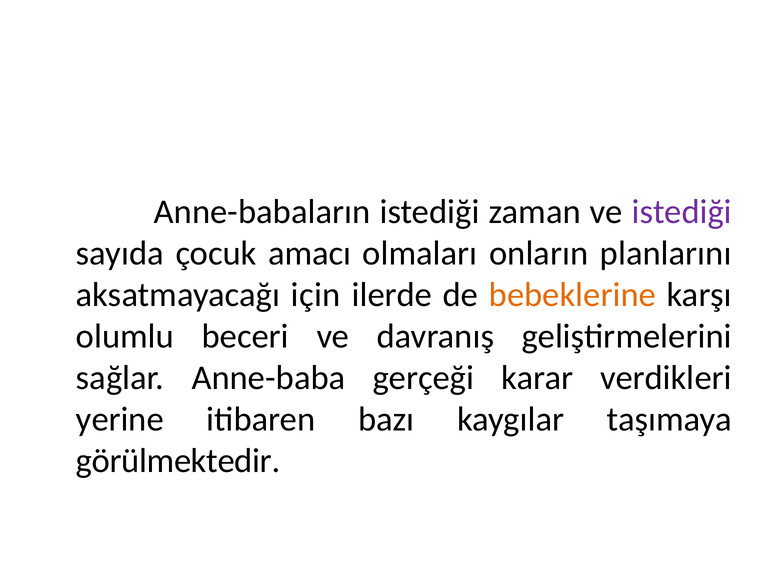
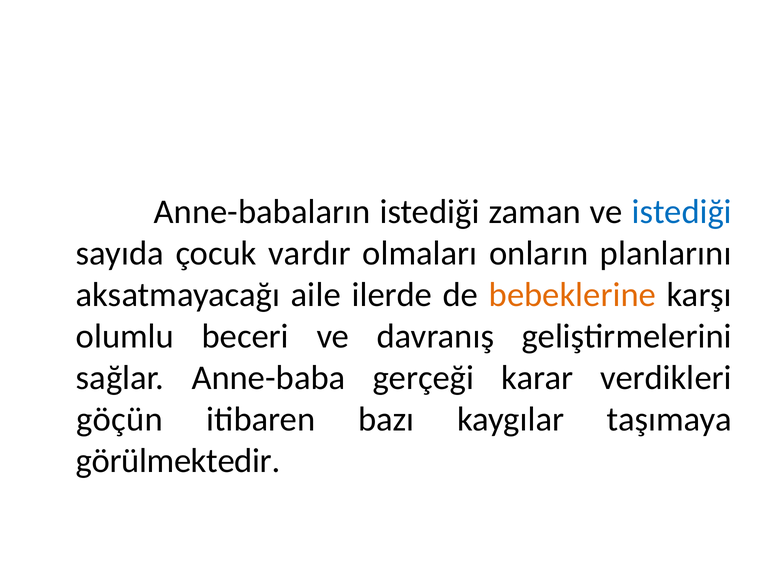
istediği at (682, 212) colour: purple -> blue
amacı: amacı -> vardır
için: için -> aile
yerine: yerine -> göçün
